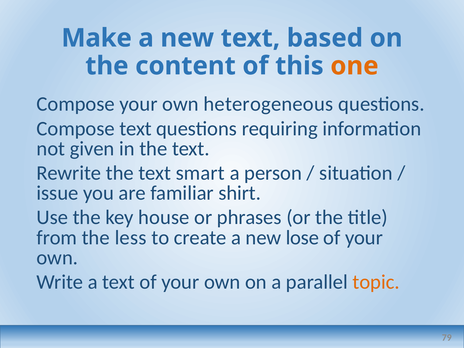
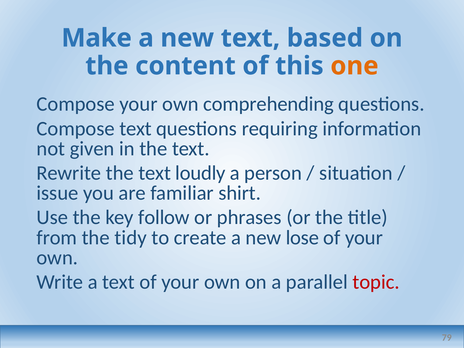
heterogeneous: heterogeneous -> comprehending
smart: smart -> loudly
house: house -> follow
less: less -> tidy
topic colour: orange -> red
